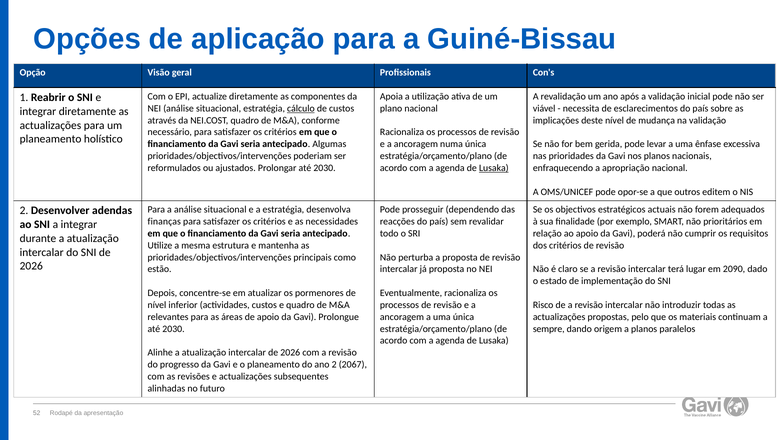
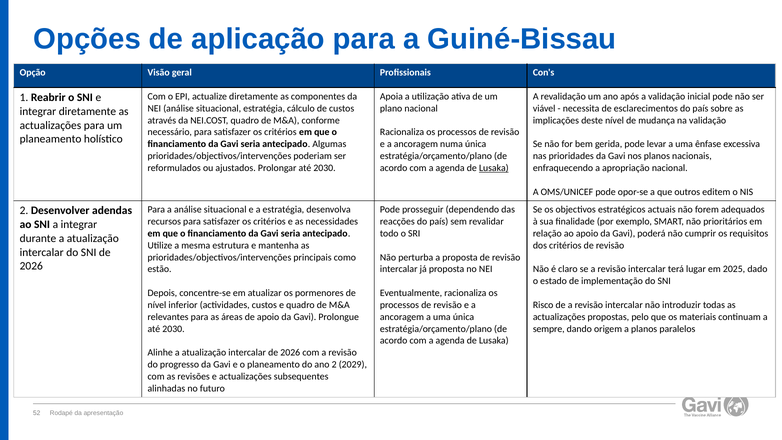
cálculo underline: present -> none
finanças: finanças -> recursos
2090: 2090 -> 2025
2067: 2067 -> 2029
